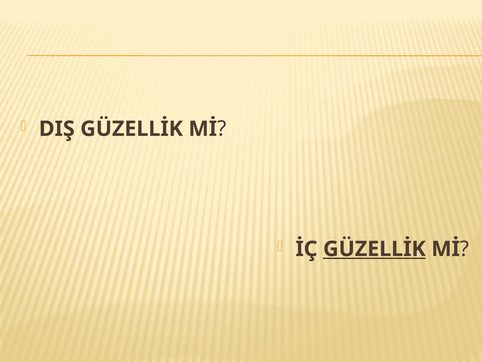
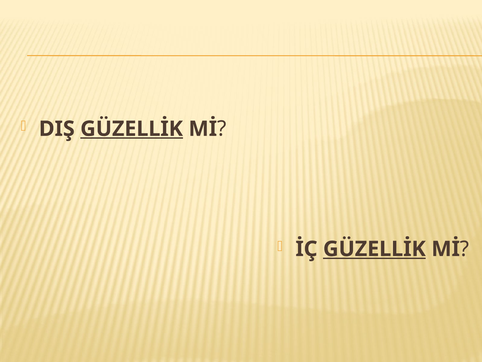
GÜZELLİK at (132, 129) underline: none -> present
